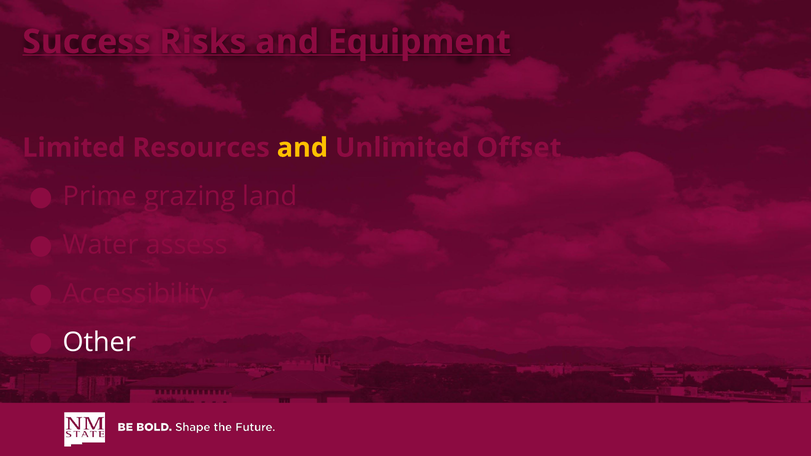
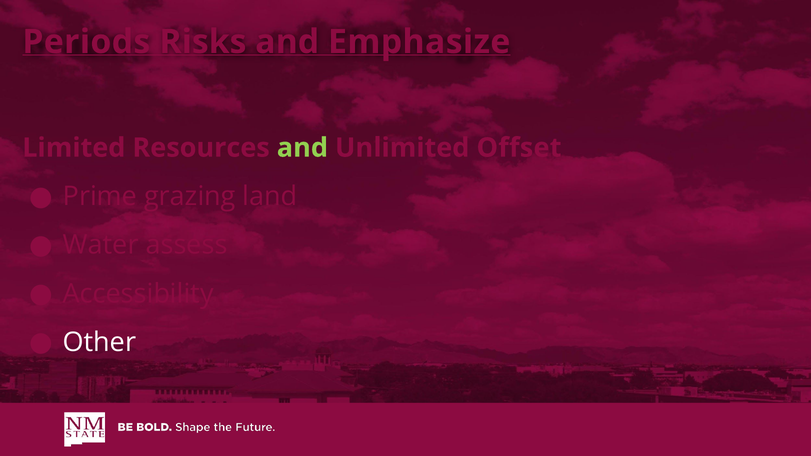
Success: Success -> Periods
Equipment: Equipment -> Emphasize
and at (302, 148) colour: yellow -> light green
